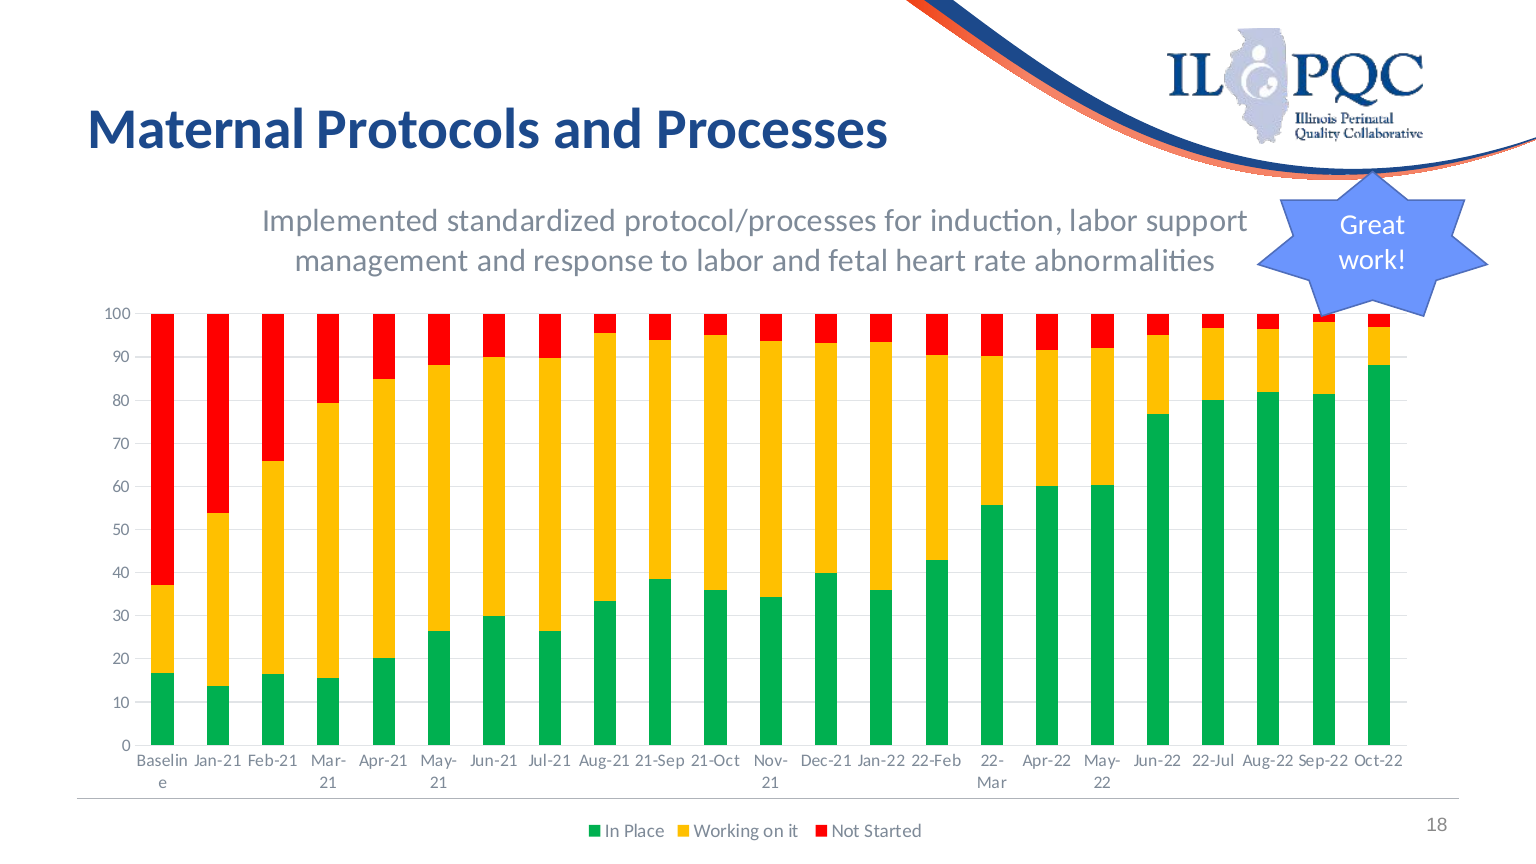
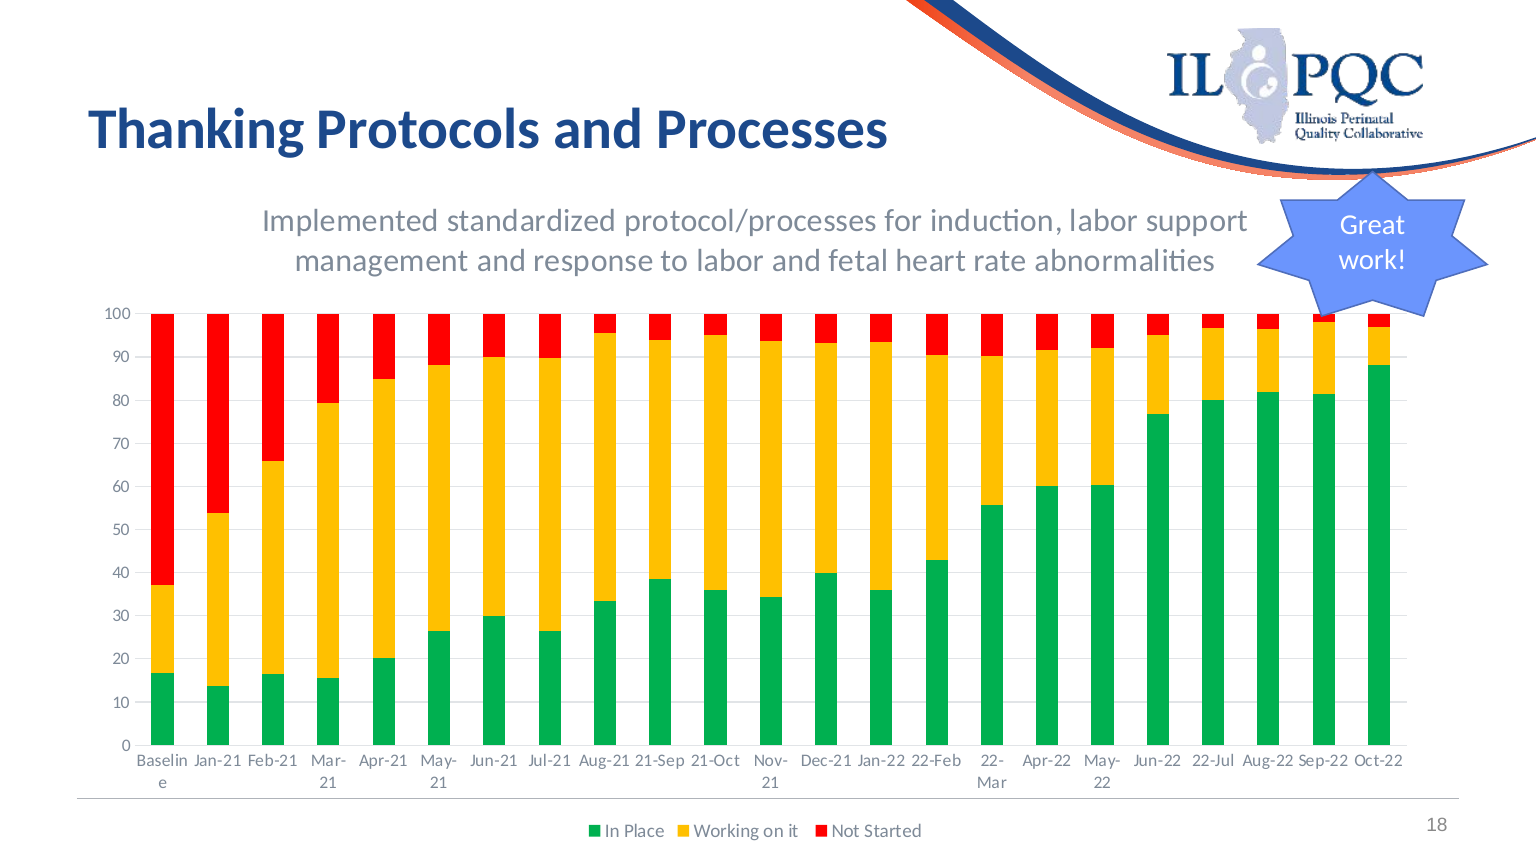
Maternal: Maternal -> Thanking
